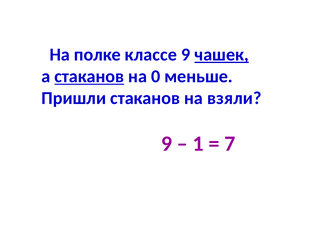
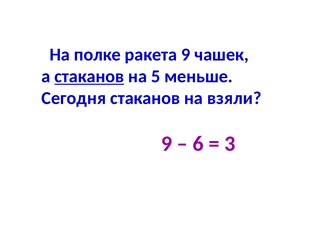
классе: классе -> ракета
чашек underline: present -> none
0: 0 -> 5
Пришли: Пришли -> Сегодня
1: 1 -> 6
7: 7 -> 3
